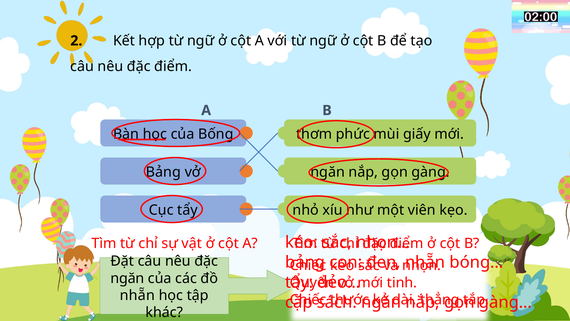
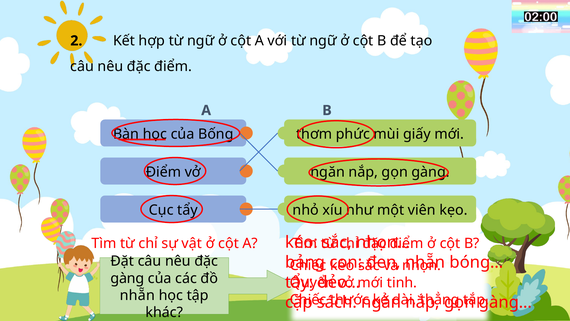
Bảng at (163, 172): Bảng -> Điểm
ngăn at (127, 278): ngăn -> gàng
